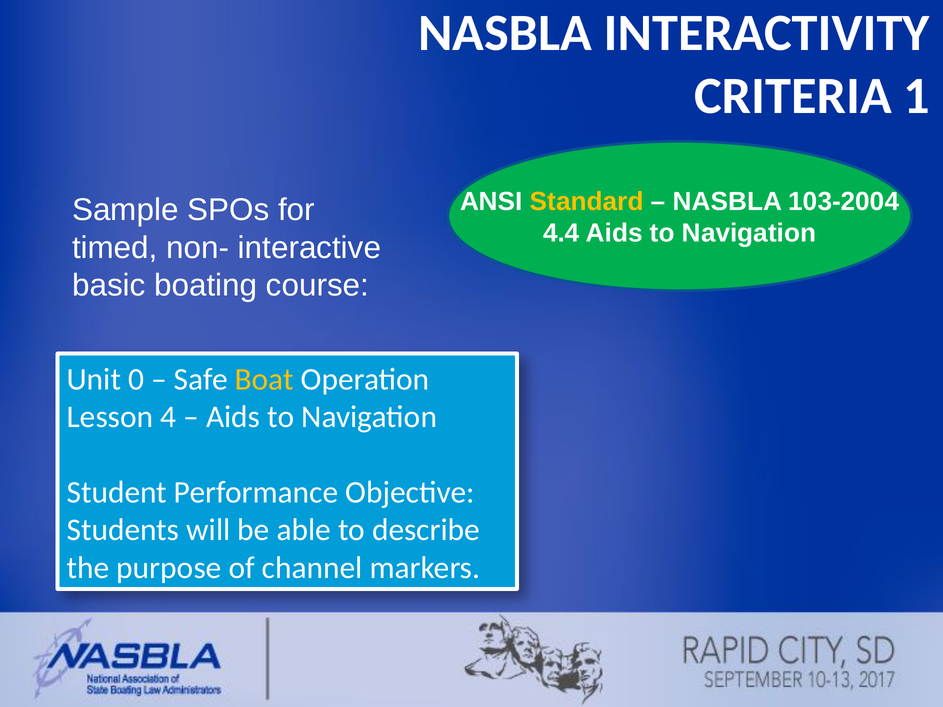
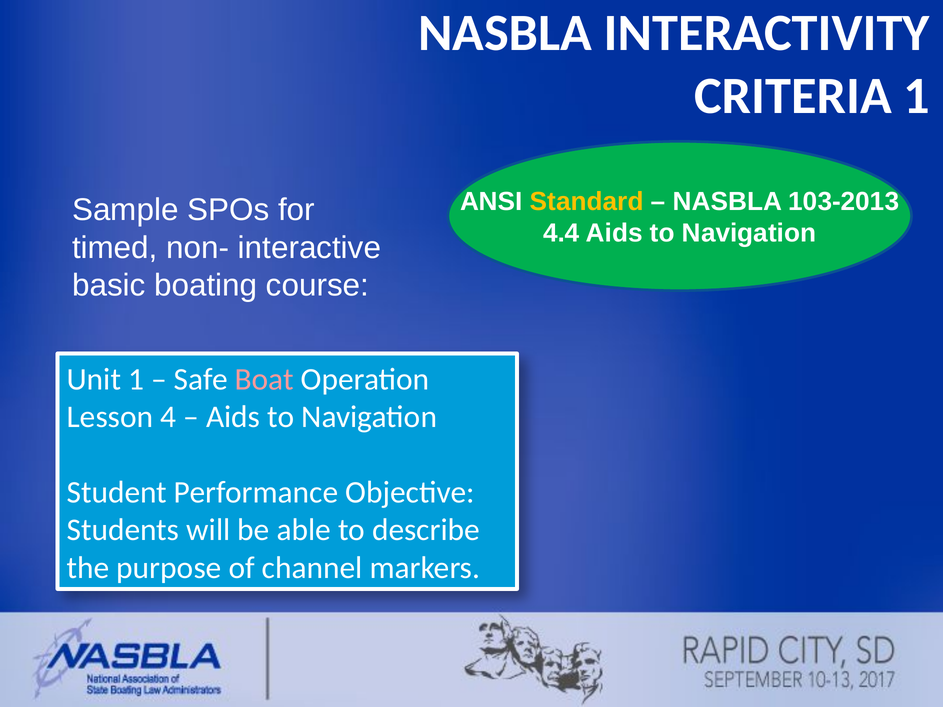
103-2004: 103-2004 -> 103-2013
Unit 0: 0 -> 1
Boat colour: yellow -> pink
